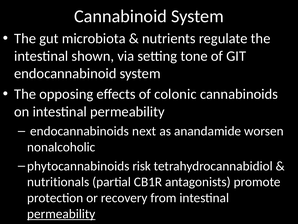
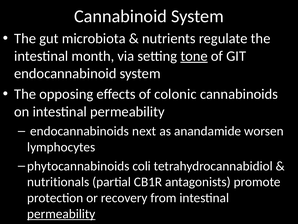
shown: shown -> month
tone underline: none -> present
nonalcoholic: nonalcoholic -> lymphocytes
risk: risk -> coli
